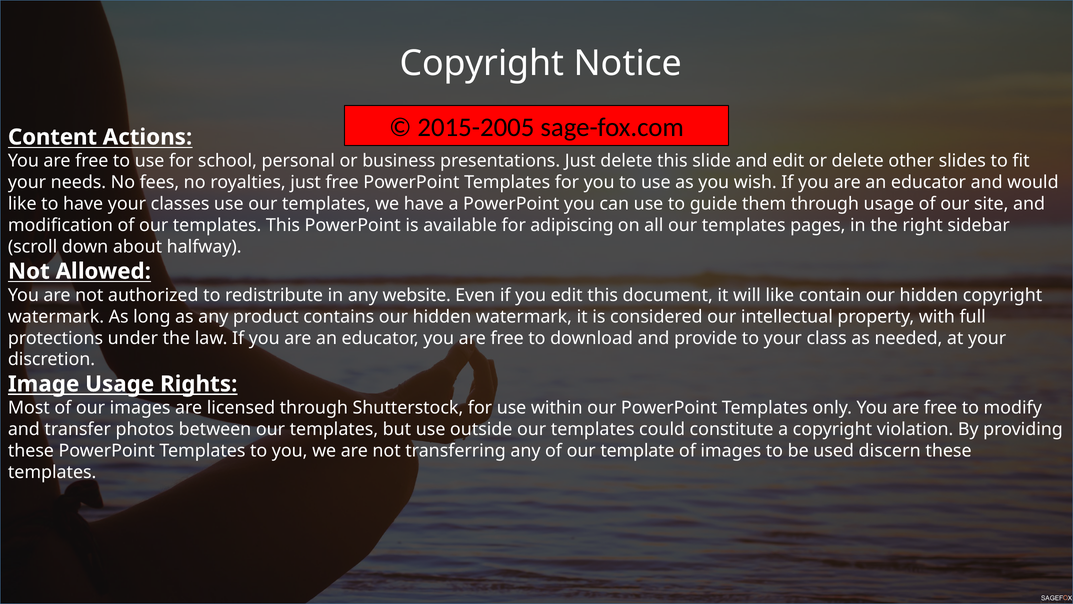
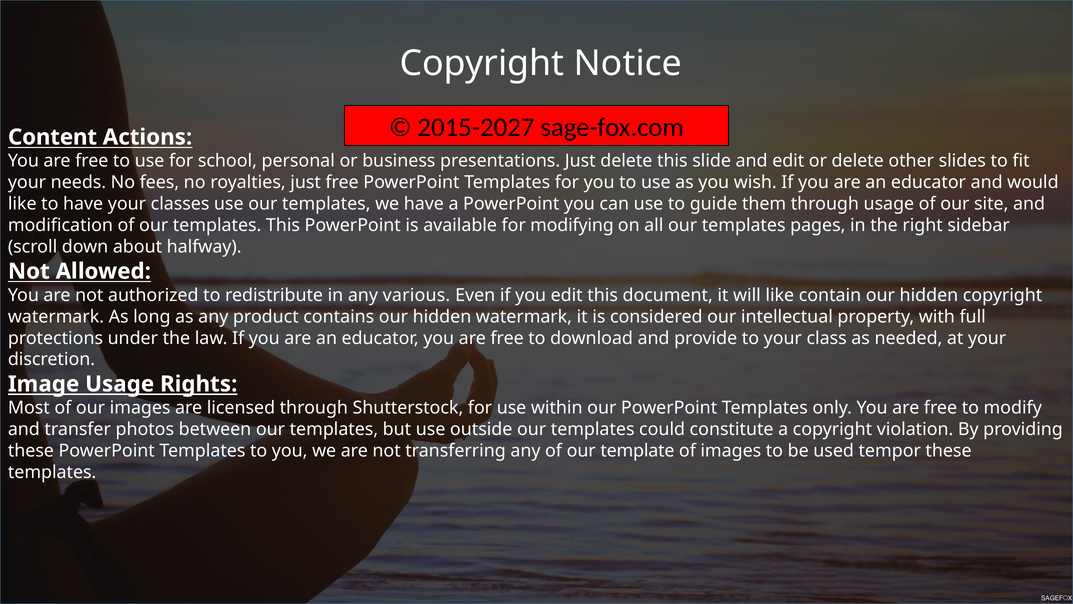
2015-2005: 2015-2005 -> 2015-2027
adipiscing: adipiscing -> modifying
website: website -> various
discern: discern -> tempor
